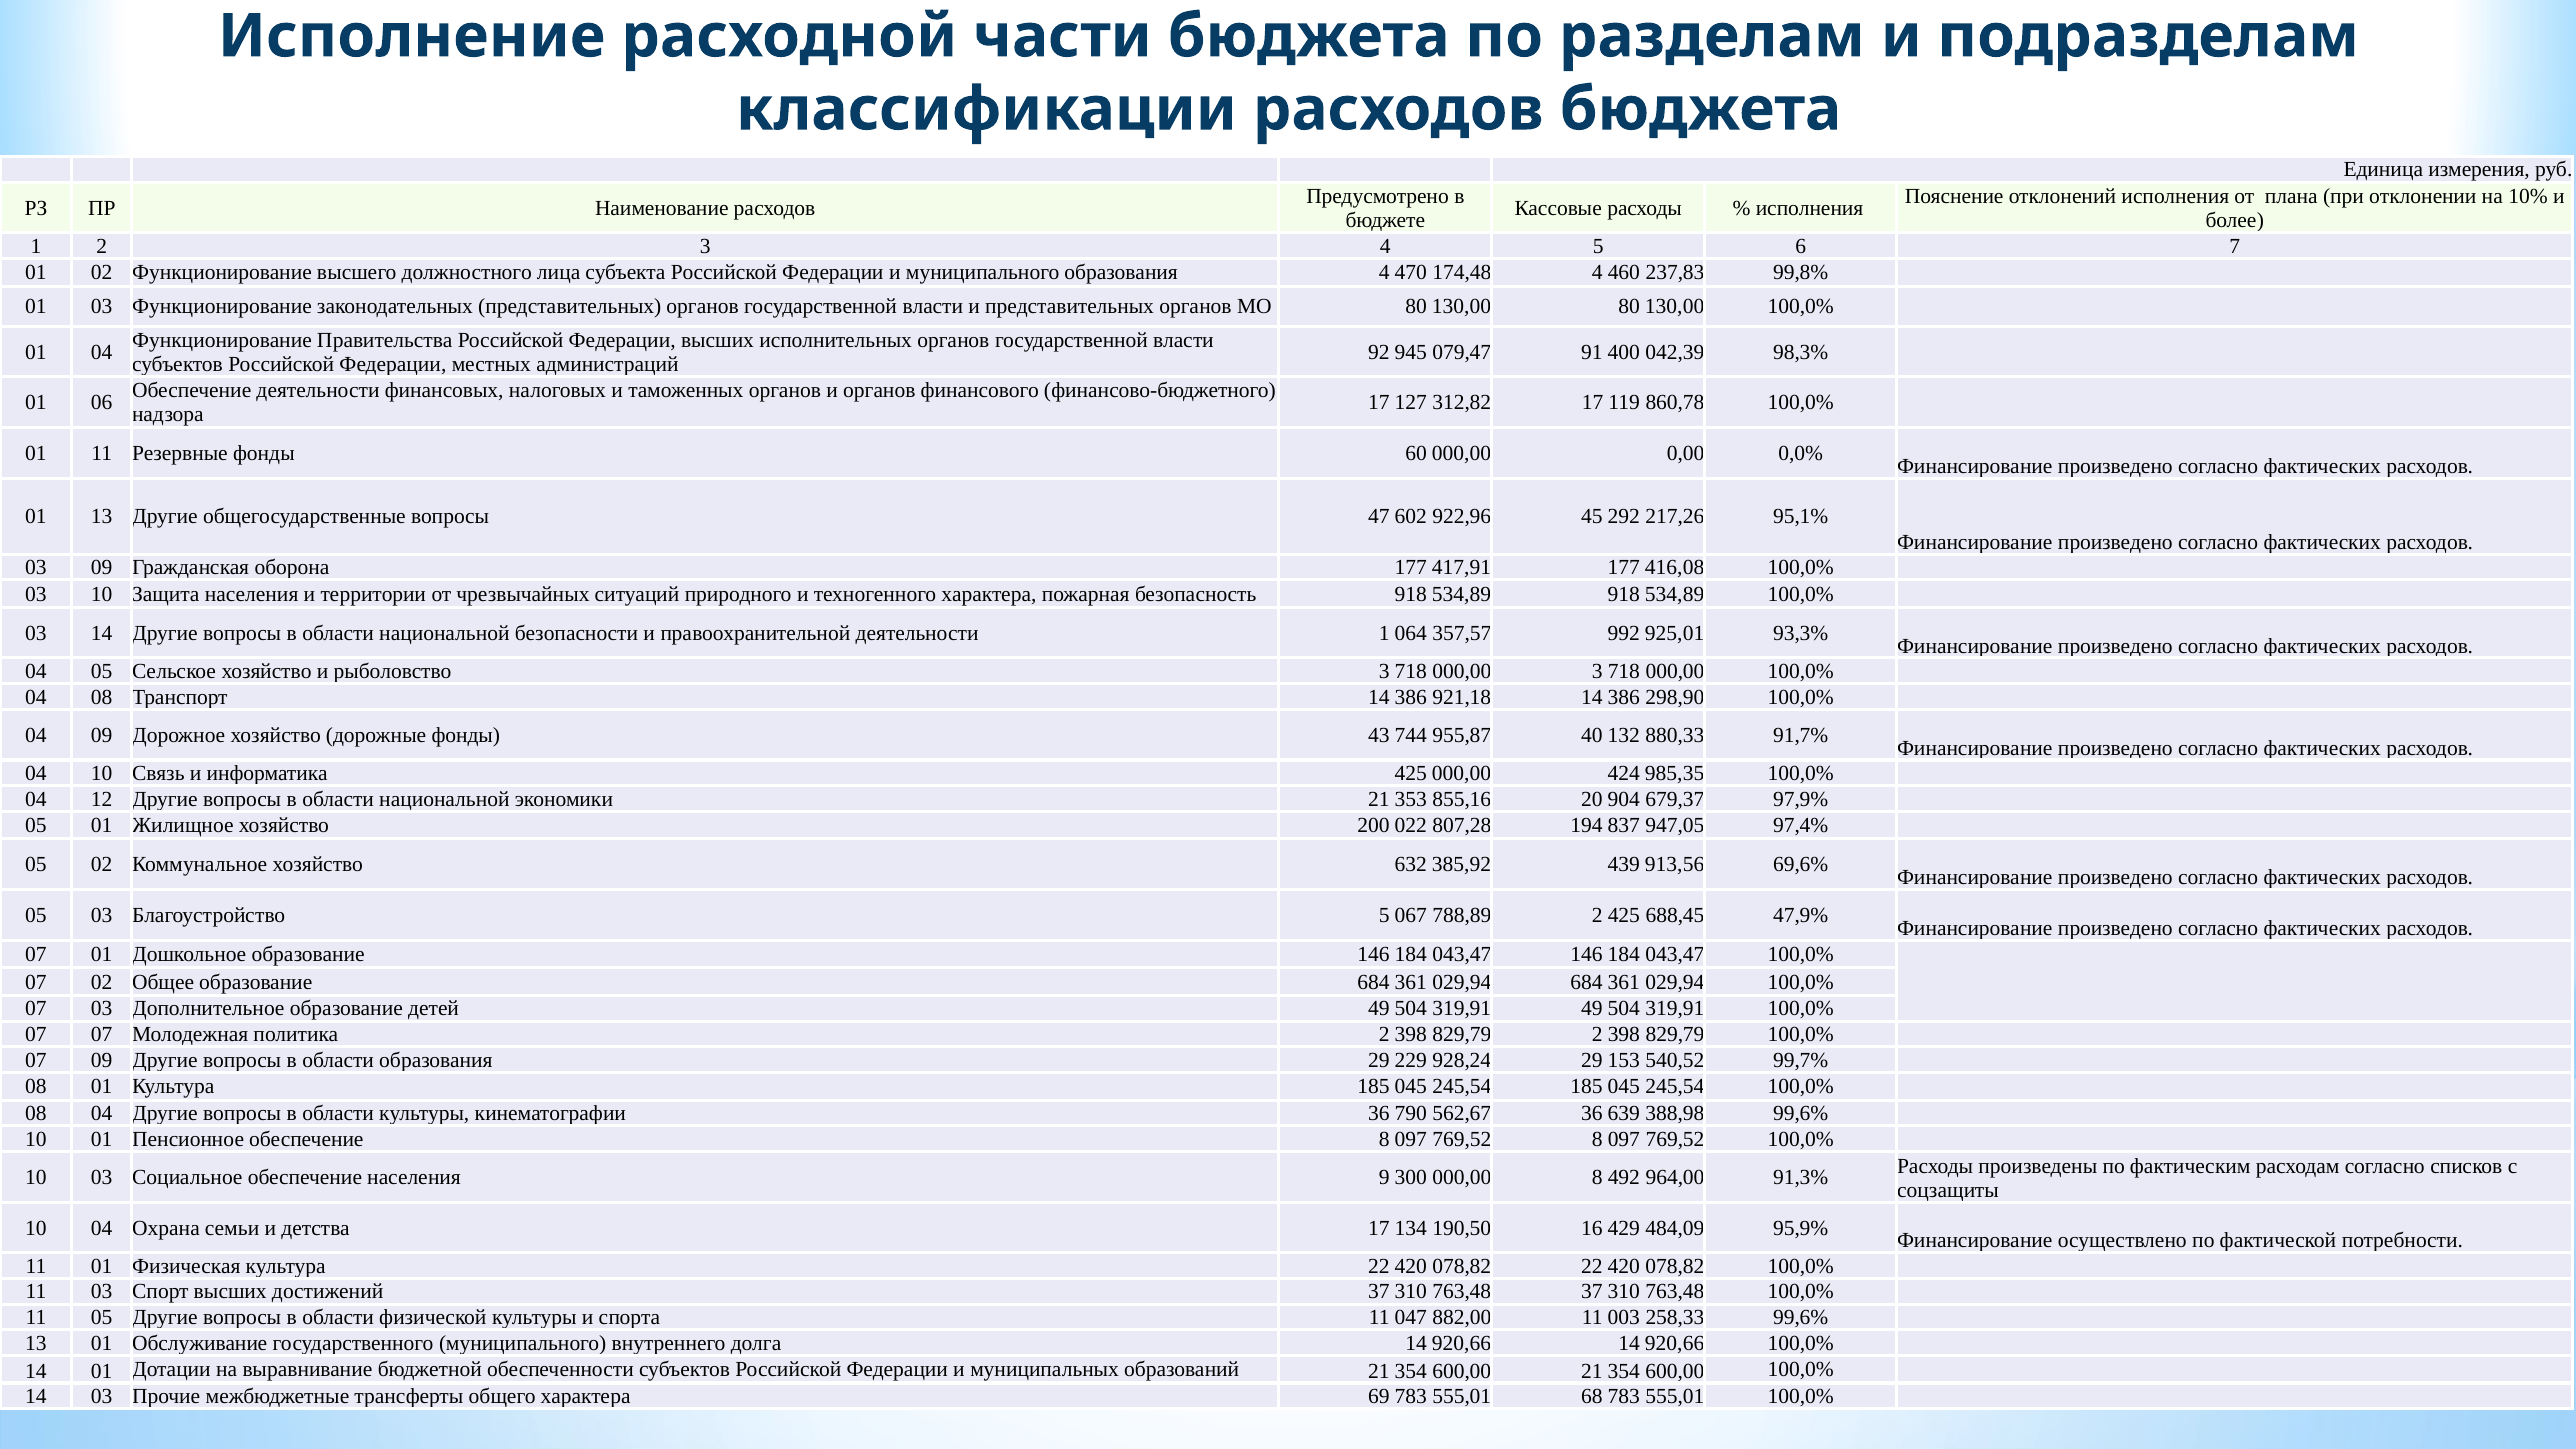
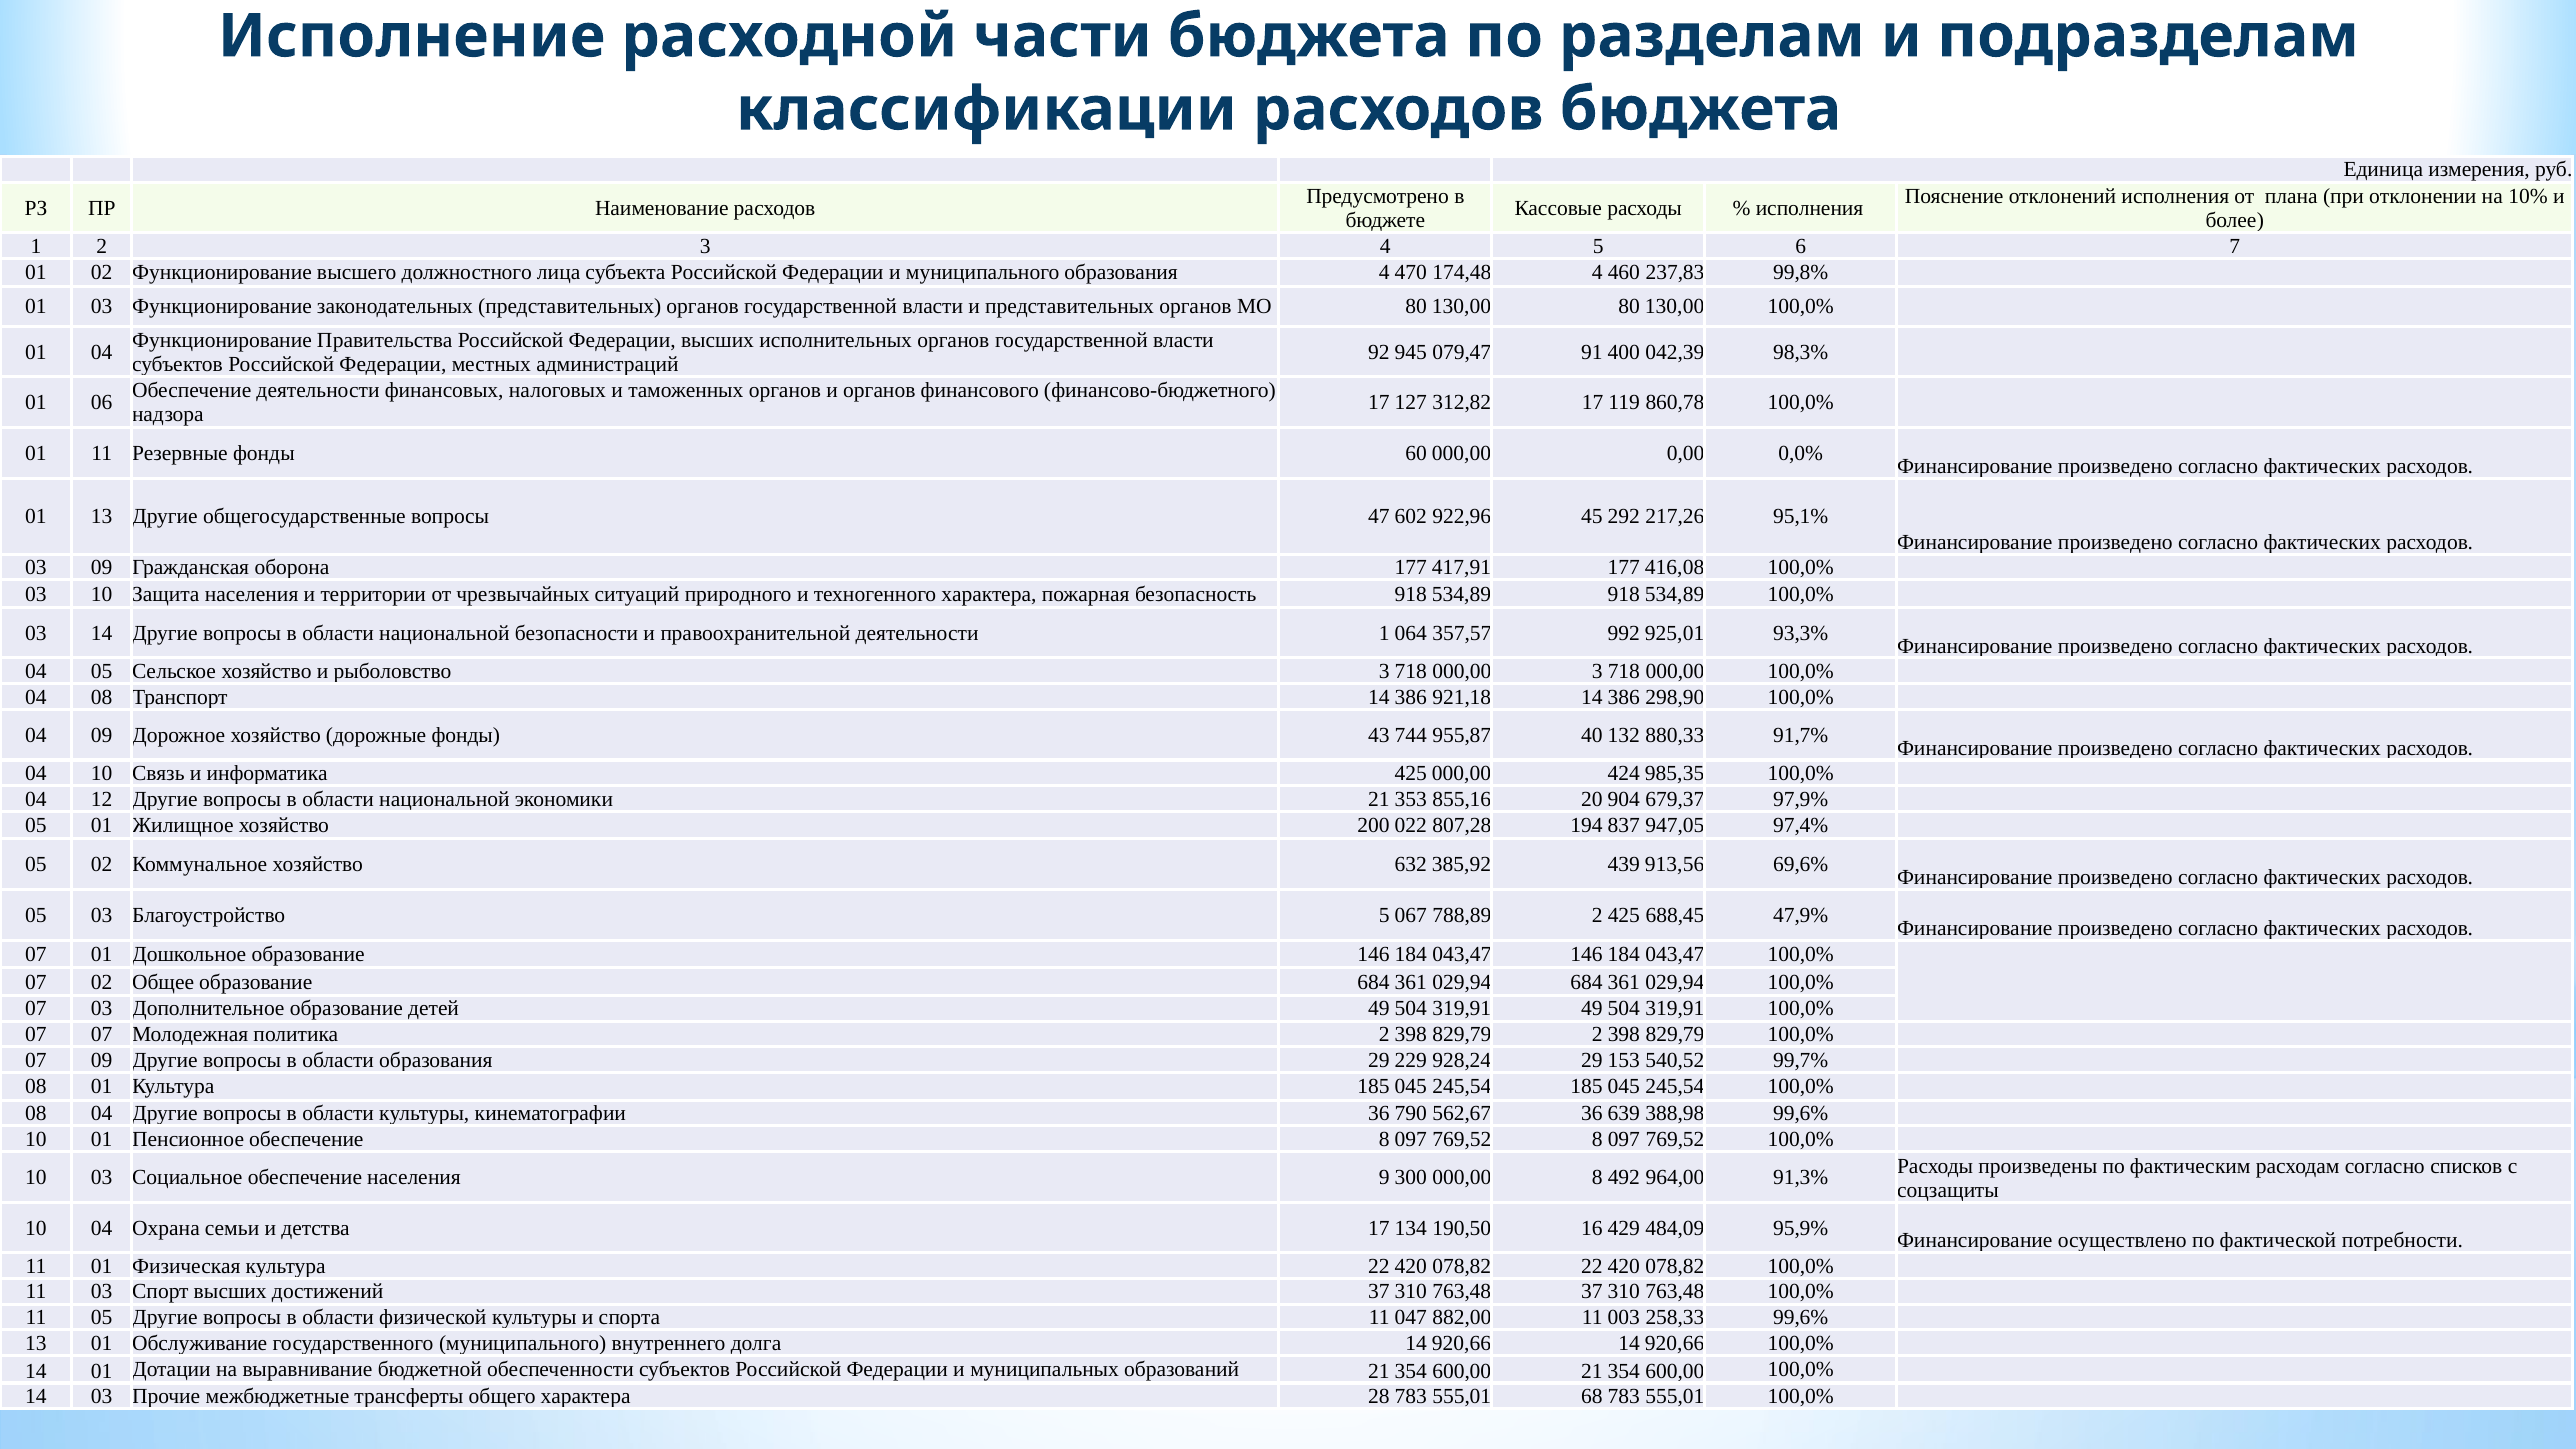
69: 69 -> 28
